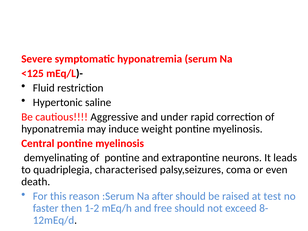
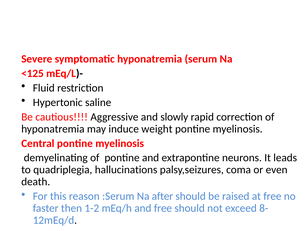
under: under -> slowly
characterised: characterised -> hallucinations
at test: test -> free
